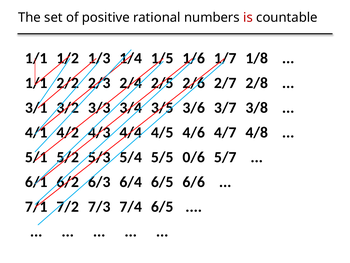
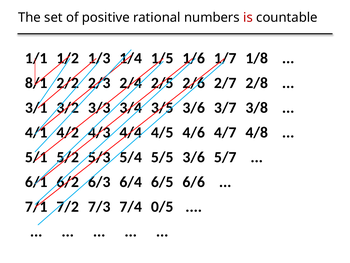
1/1 at (36, 83): 1/1 -> 8/1
5/5 0/6: 0/6 -> 3/6
7/4 6/5: 6/5 -> 0/5
